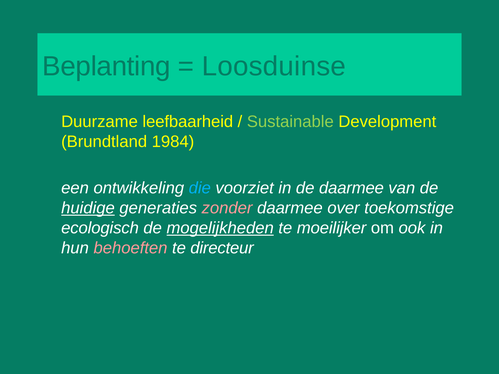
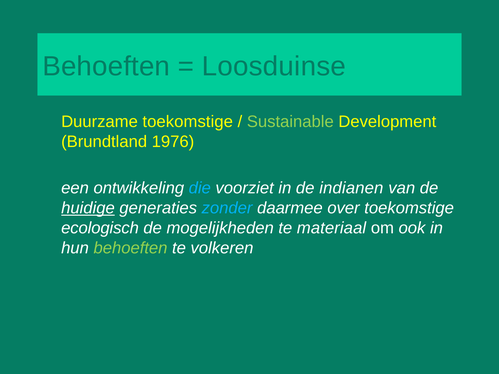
Beplanting at (106, 66): Beplanting -> Behoeften
Duurzame leefbaarheid: leefbaarheid -> toekomstige
1984: 1984 -> 1976
de daarmee: daarmee -> indianen
zonder colour: pink -> light blue
mogelijkheden underline: present -> none
moeilijker: moeilijker -> materiaal
behoeften at (130, 248) colour: pink -> light green
directeur: directeur -> volkeren
